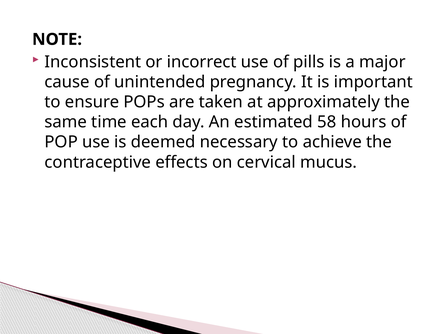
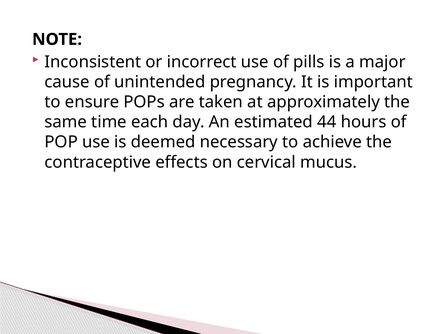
58: 58 -> 44
